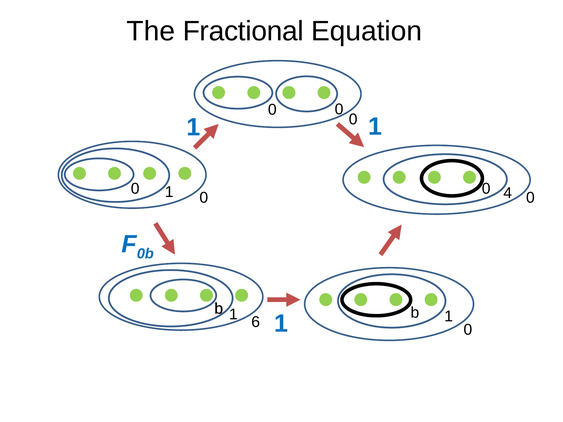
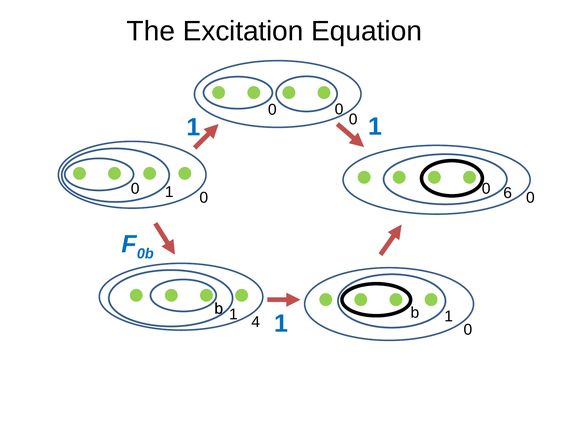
Fractional: Fractional -> Excitation
4: 4 -> 6
6: 6 -> 4
